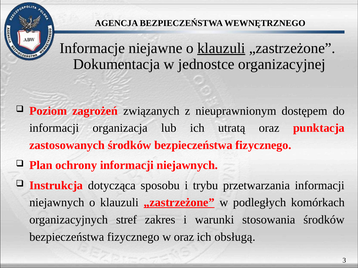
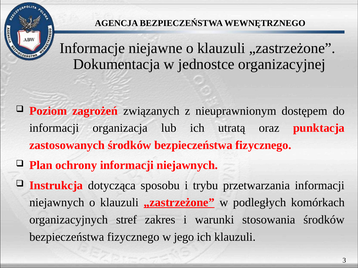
klauzuli at (221, 48) underline: present -> none
w oraz: oraz -> jego
ich obsługą: obsługą -> klauzuli
